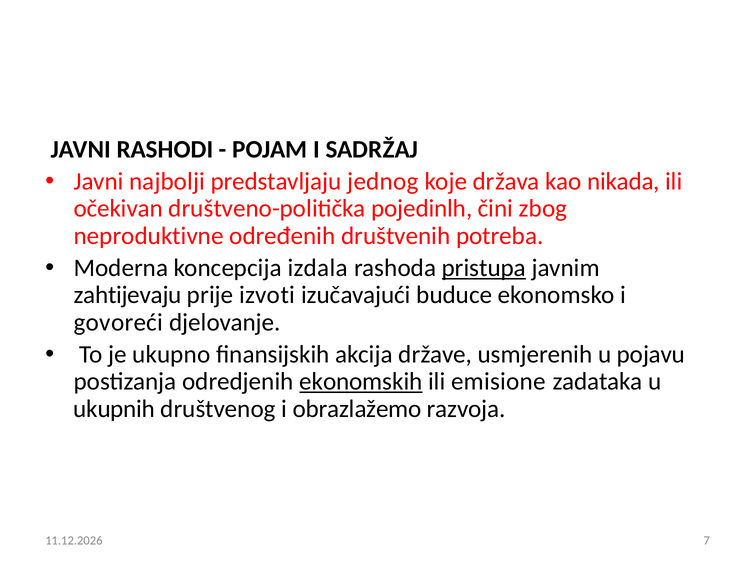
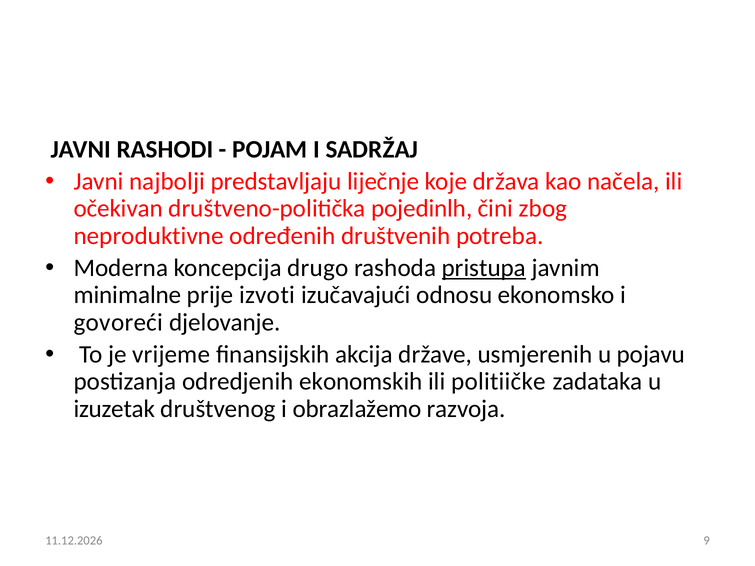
jednog: jednog -> liječnje
nikada: nikada -> načela
izdala: izdala -> drugo
zahtijevaju: zahtijevaju -> minimalne
buduce: buduce -> odnosu
ukupno: ukupno -> vrijeme
ekonomskih underline: present -> none
emisione: emisione -> politiičke
ukupnih: ukupnih -> izuzetak
7: 7 -> 9
